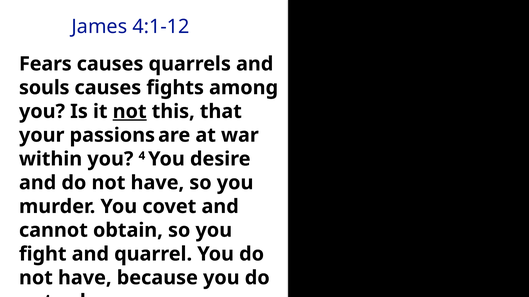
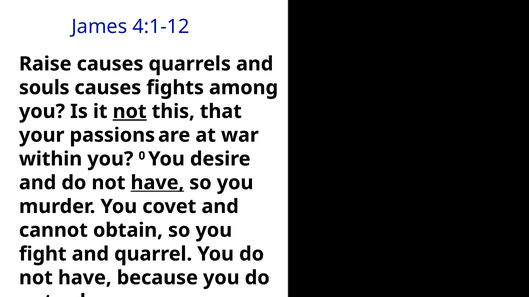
Fears: Fears -> Raise
4: 4 -> 0
have at (157, 183) underline: none -> present
